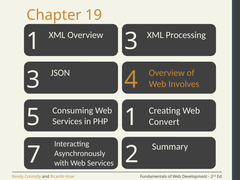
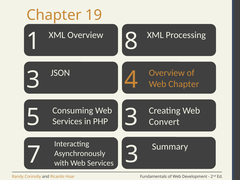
1 3: 3 -> 8
Web Involves: Involves -> Chapter
5 1: 1 -> 3
Services 2: 2 -> 3
